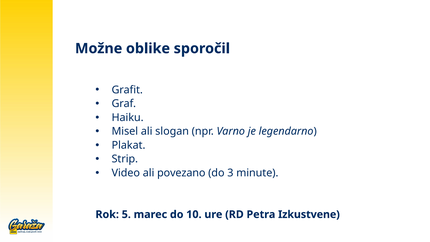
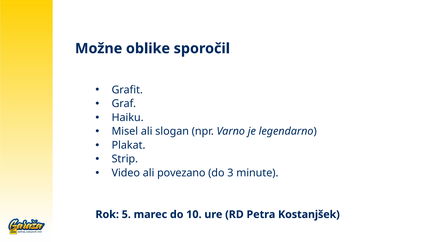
Izkustvene: Izkustvene -> Kostanjšek
